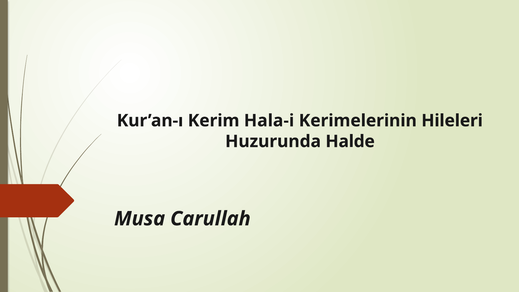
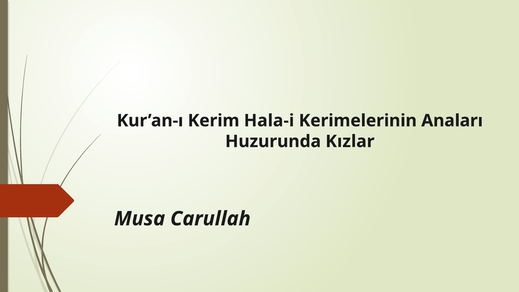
Hileleri: Hileleri -> Anaları
Halde: Halde -> Kızlar
